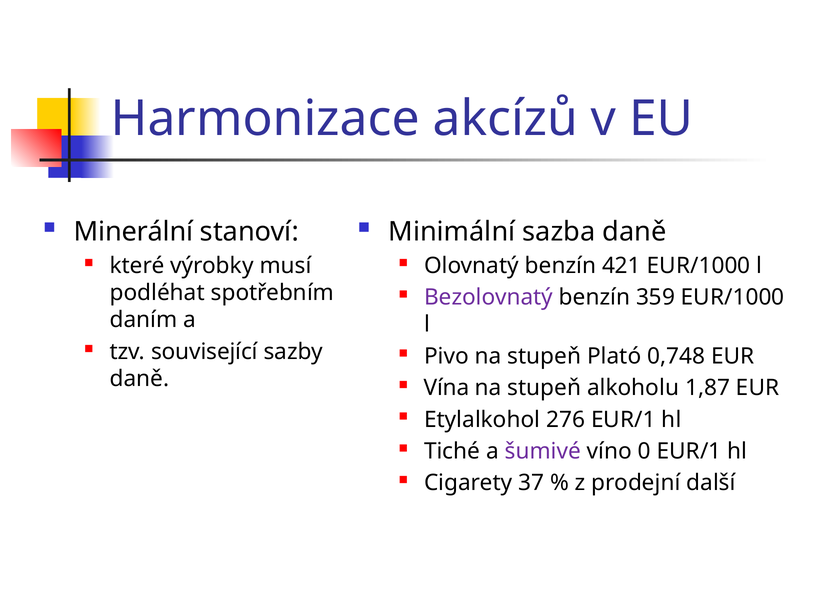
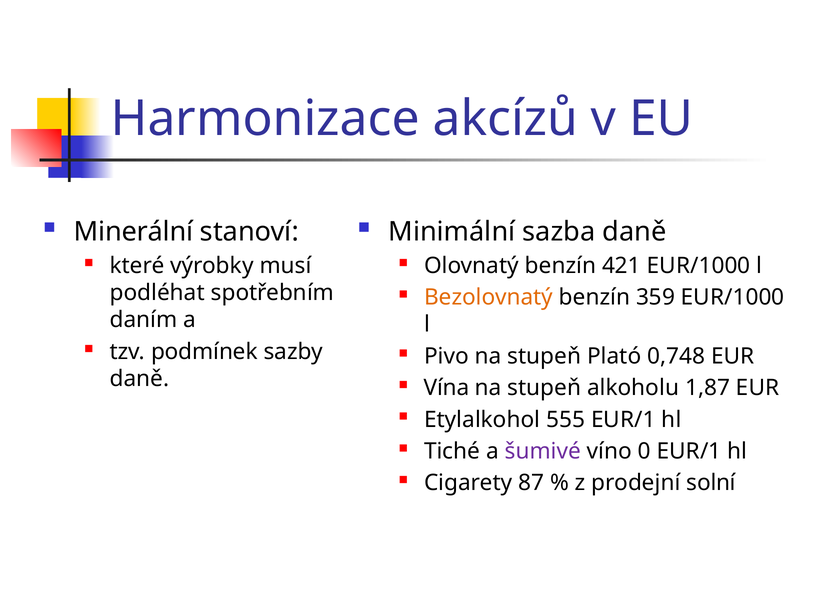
Bezolovnatý colour: purple -> orange
související: související -> podmínek
276: 276 -> 555
37: 37 -> 87
další: další -> solní
